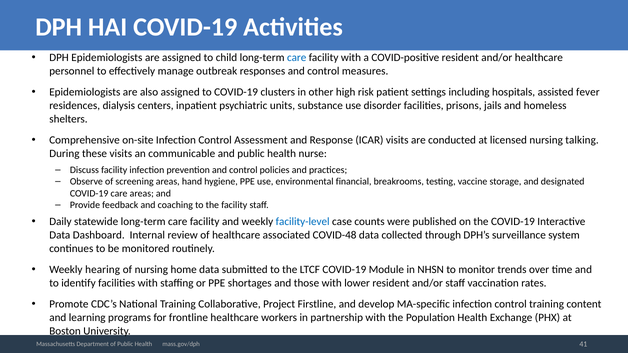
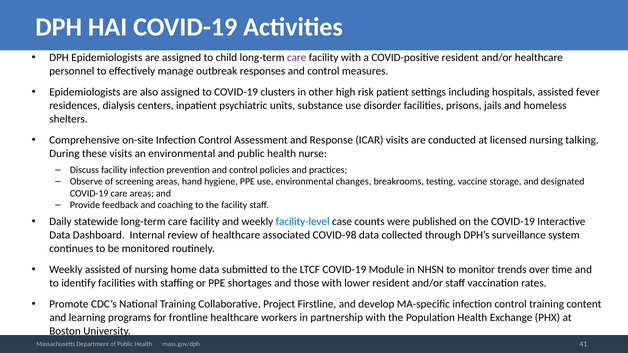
care at (297, 58) colour: blue -> purple
an communicable: communicable -> environmental
financial: financial -> changes
COVID-48: COVID-48 -> COVID-98
Weekly hearing: hearing -> assisted
